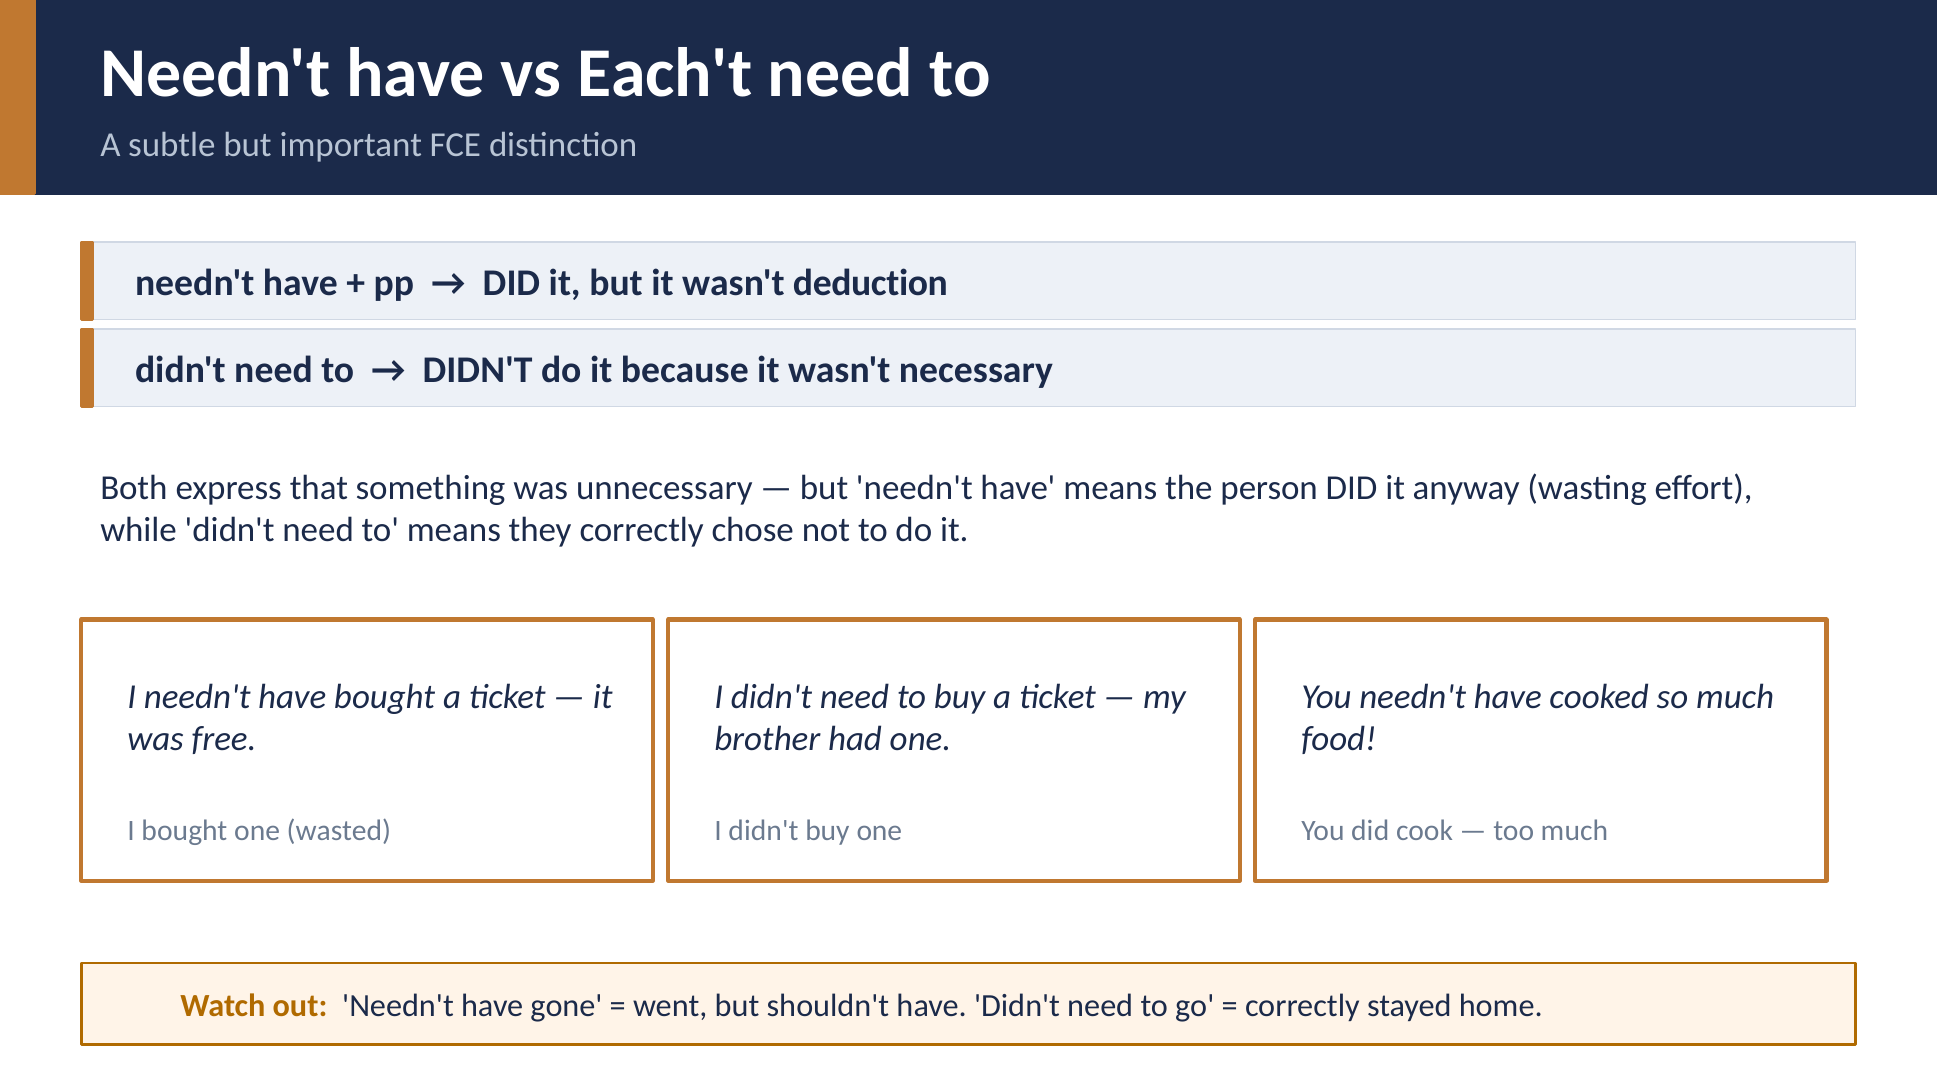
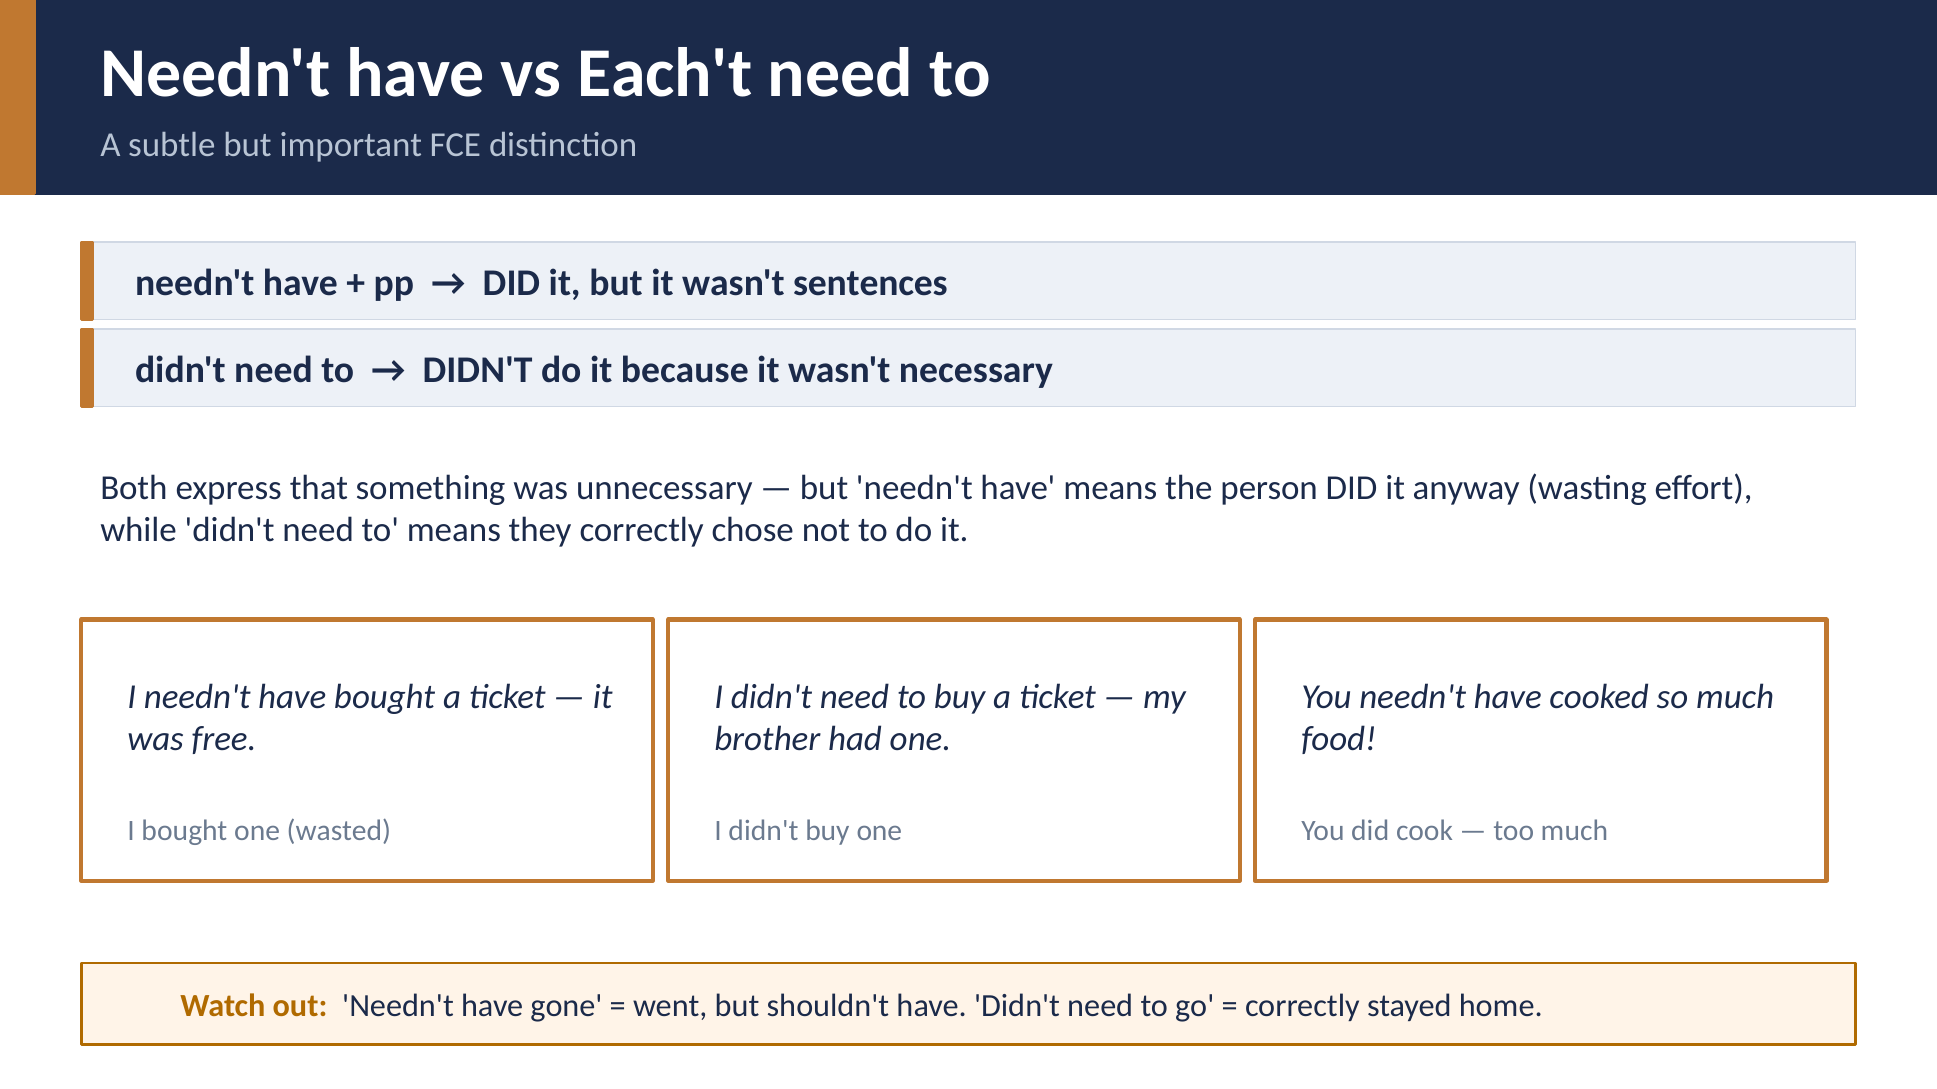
deduction: deduction -> sentences
